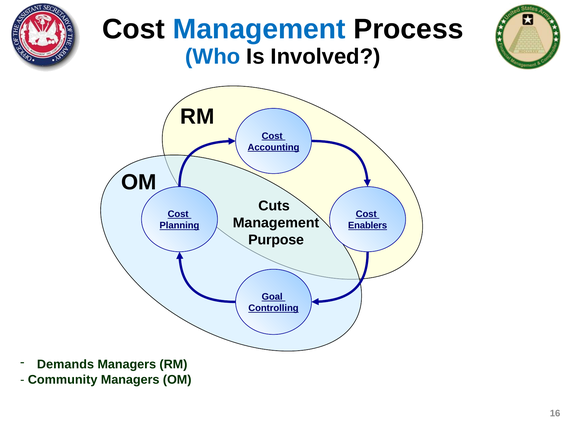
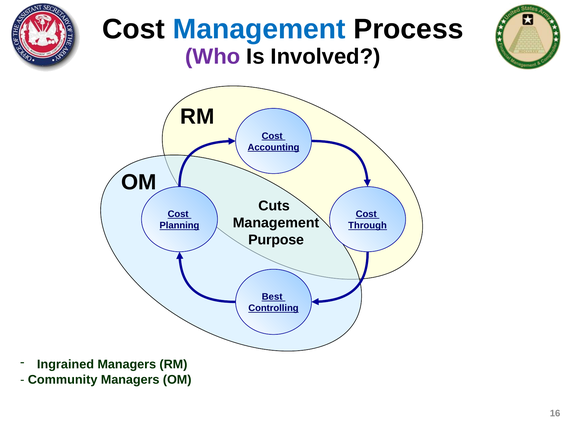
Who colour: blue -> purple
Enablers: Enablers -> Through
Goal: Goal -> Best
Demands: Demands -> Ingrained
